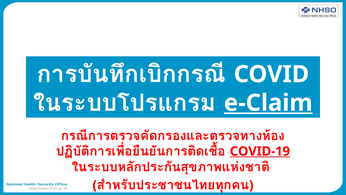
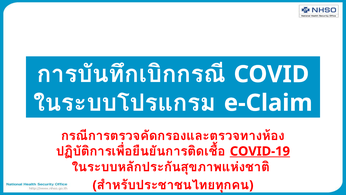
e-Claim underline: present -> none
